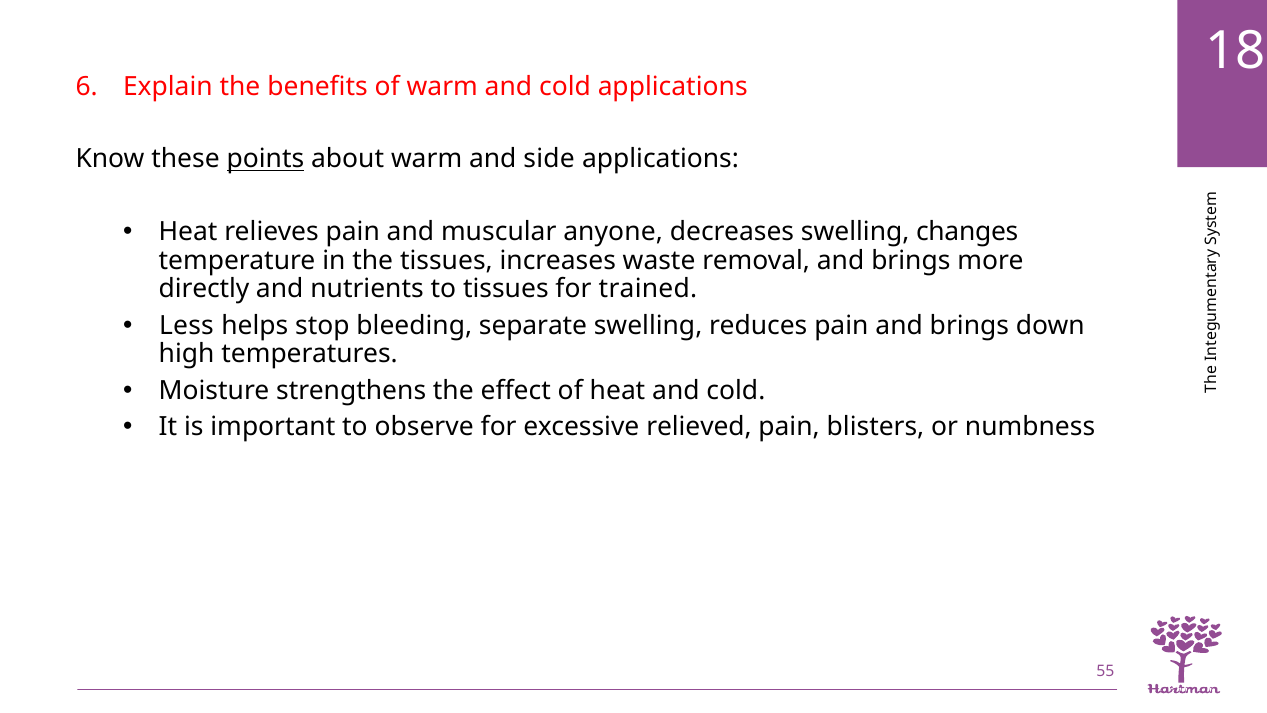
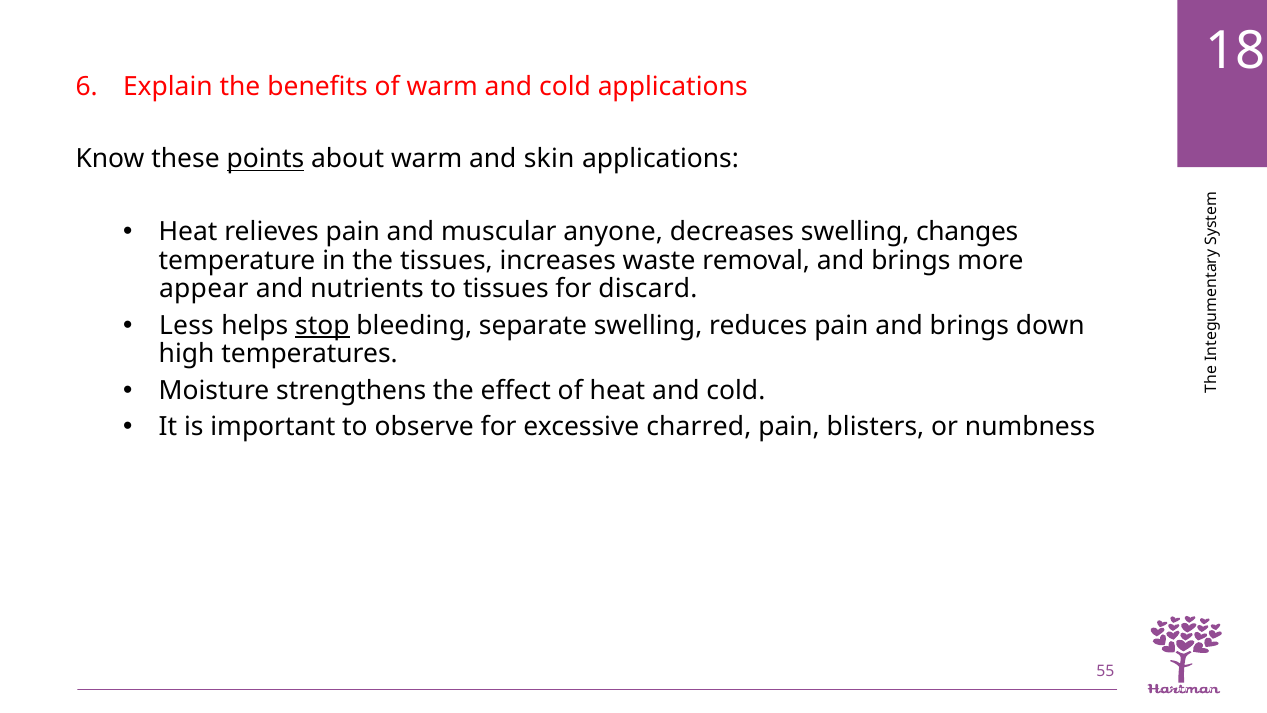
side: side -> skin
directly: directly -> appear
trained: trained -> discard
stop underline: none -> present
relieved: relieved -> charred
